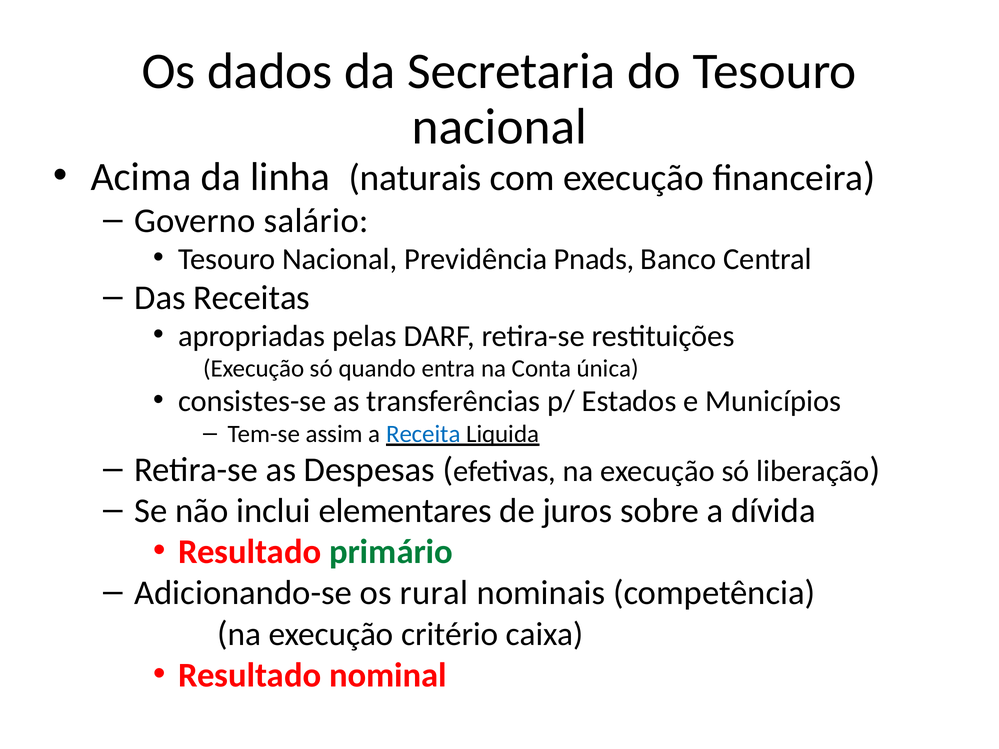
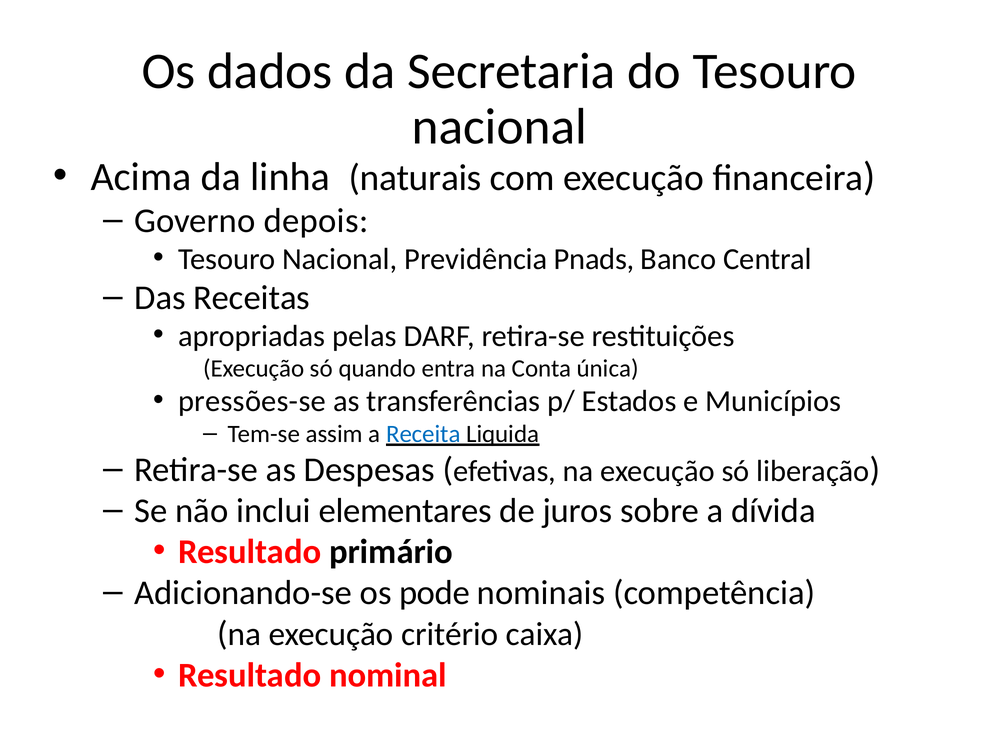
salário: salário -> depois
consistes-se: consistes-se -> pressões-se
primário colour: green -> black
rural: rural -> pode
